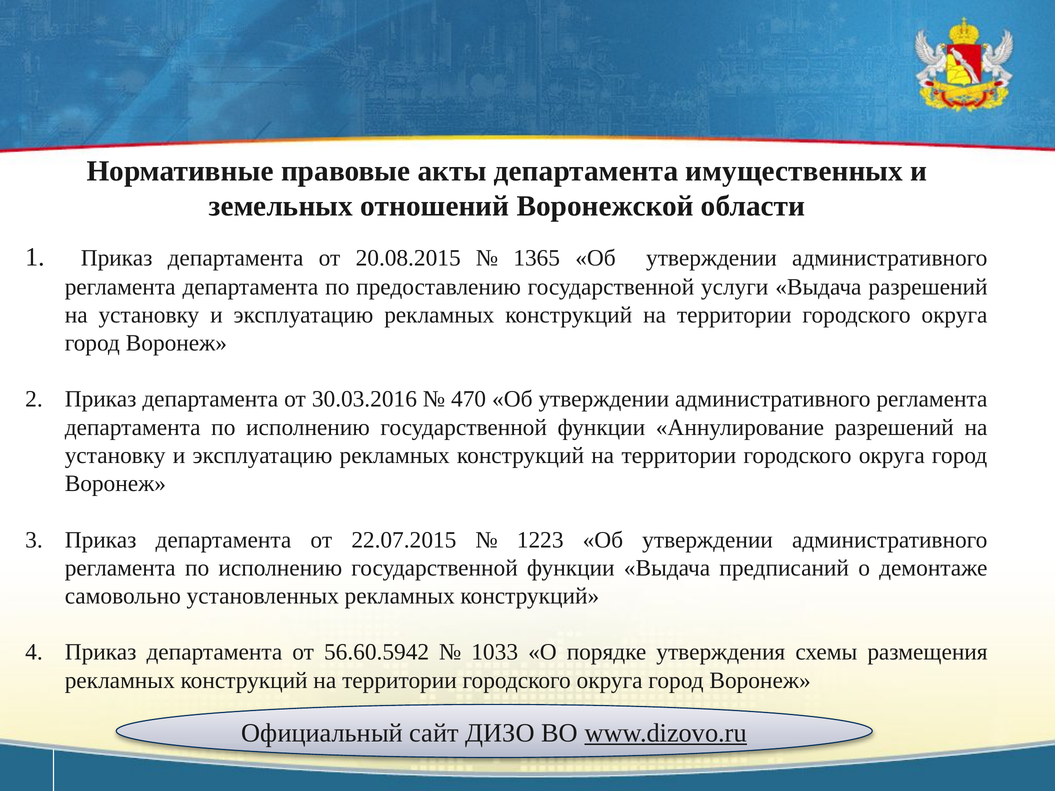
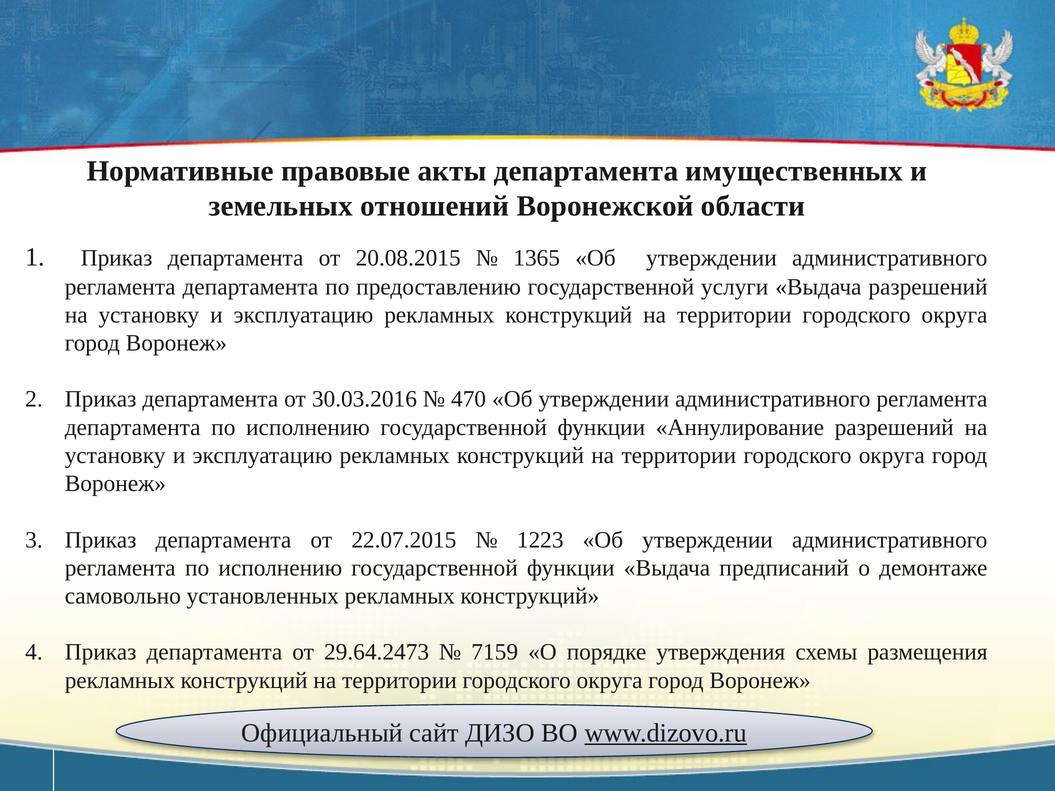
56.60.5942: 56.60.5942 -> 29.64.2473
1033: 1033 -> 7159
